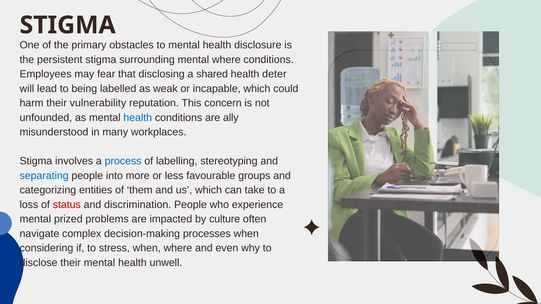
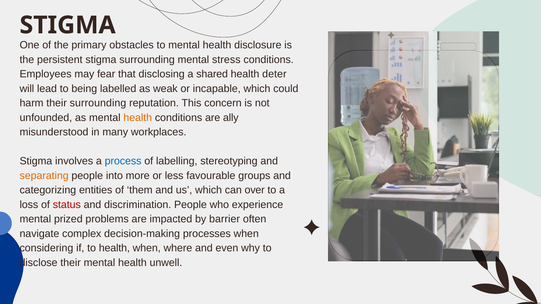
mental where: where -> stress
their vulnerability: vulnerability -> surrounding
health at (138, 118) colour: blue -> orange
separating colour: blue -> orange
take: take -> over
culture: culture -> barrier
to stress: stress -> health
